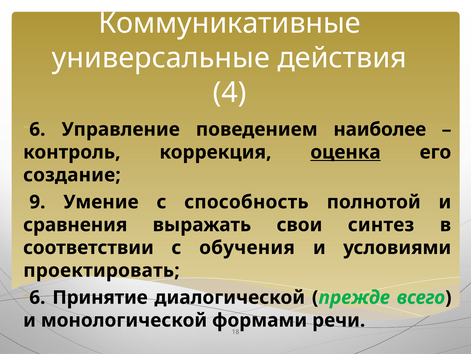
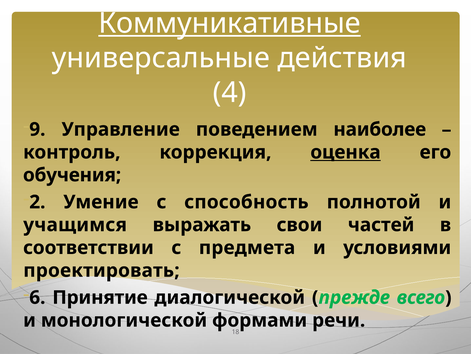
Коммуникативные underline: none -> present
6 at (37, 129): 6 -> 9
создание: создание -> обучения
9: 9 -> 2
сравнения: сравнения -> учащимся
синтез: синтез -> частей
обучения: обучения -> предмета
